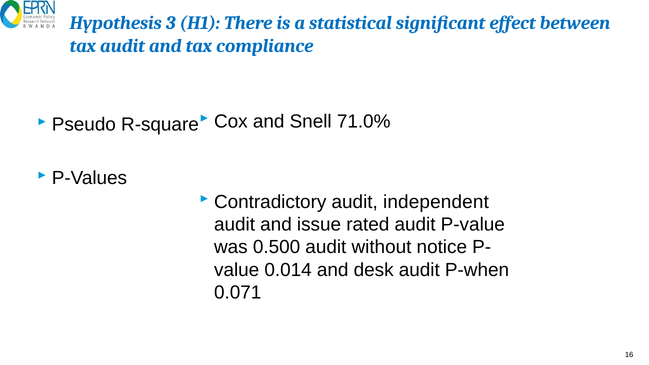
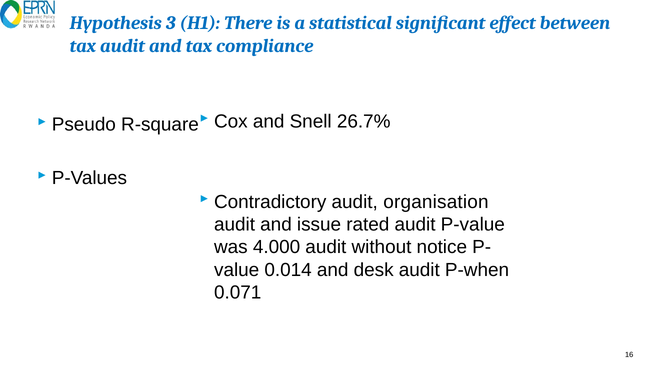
71.0%: 71.0% -> 26.7%
independent: independent -> organisation
0.500: 0.500 -> 4.000
